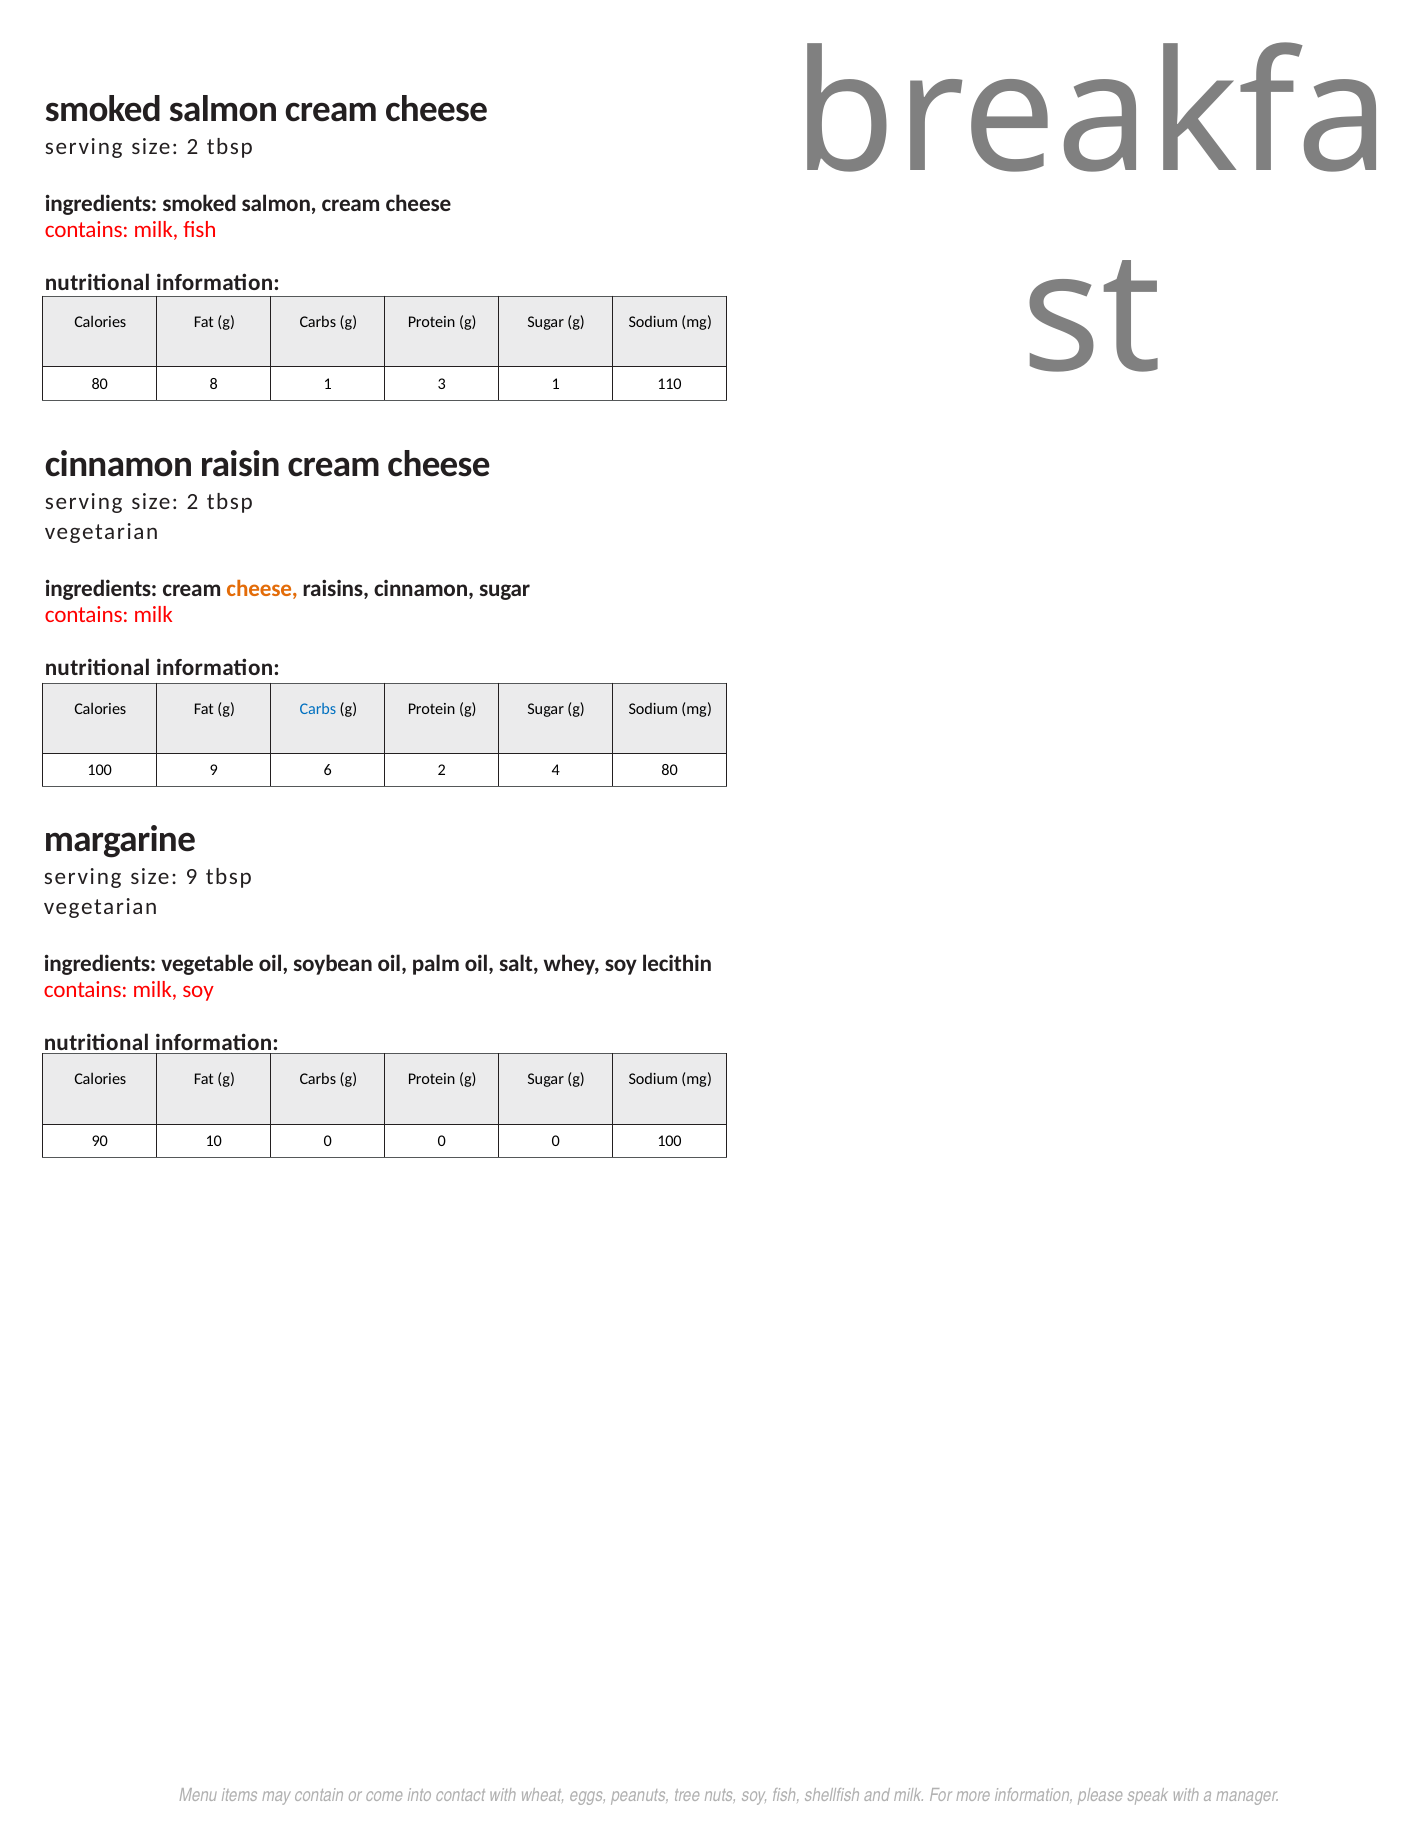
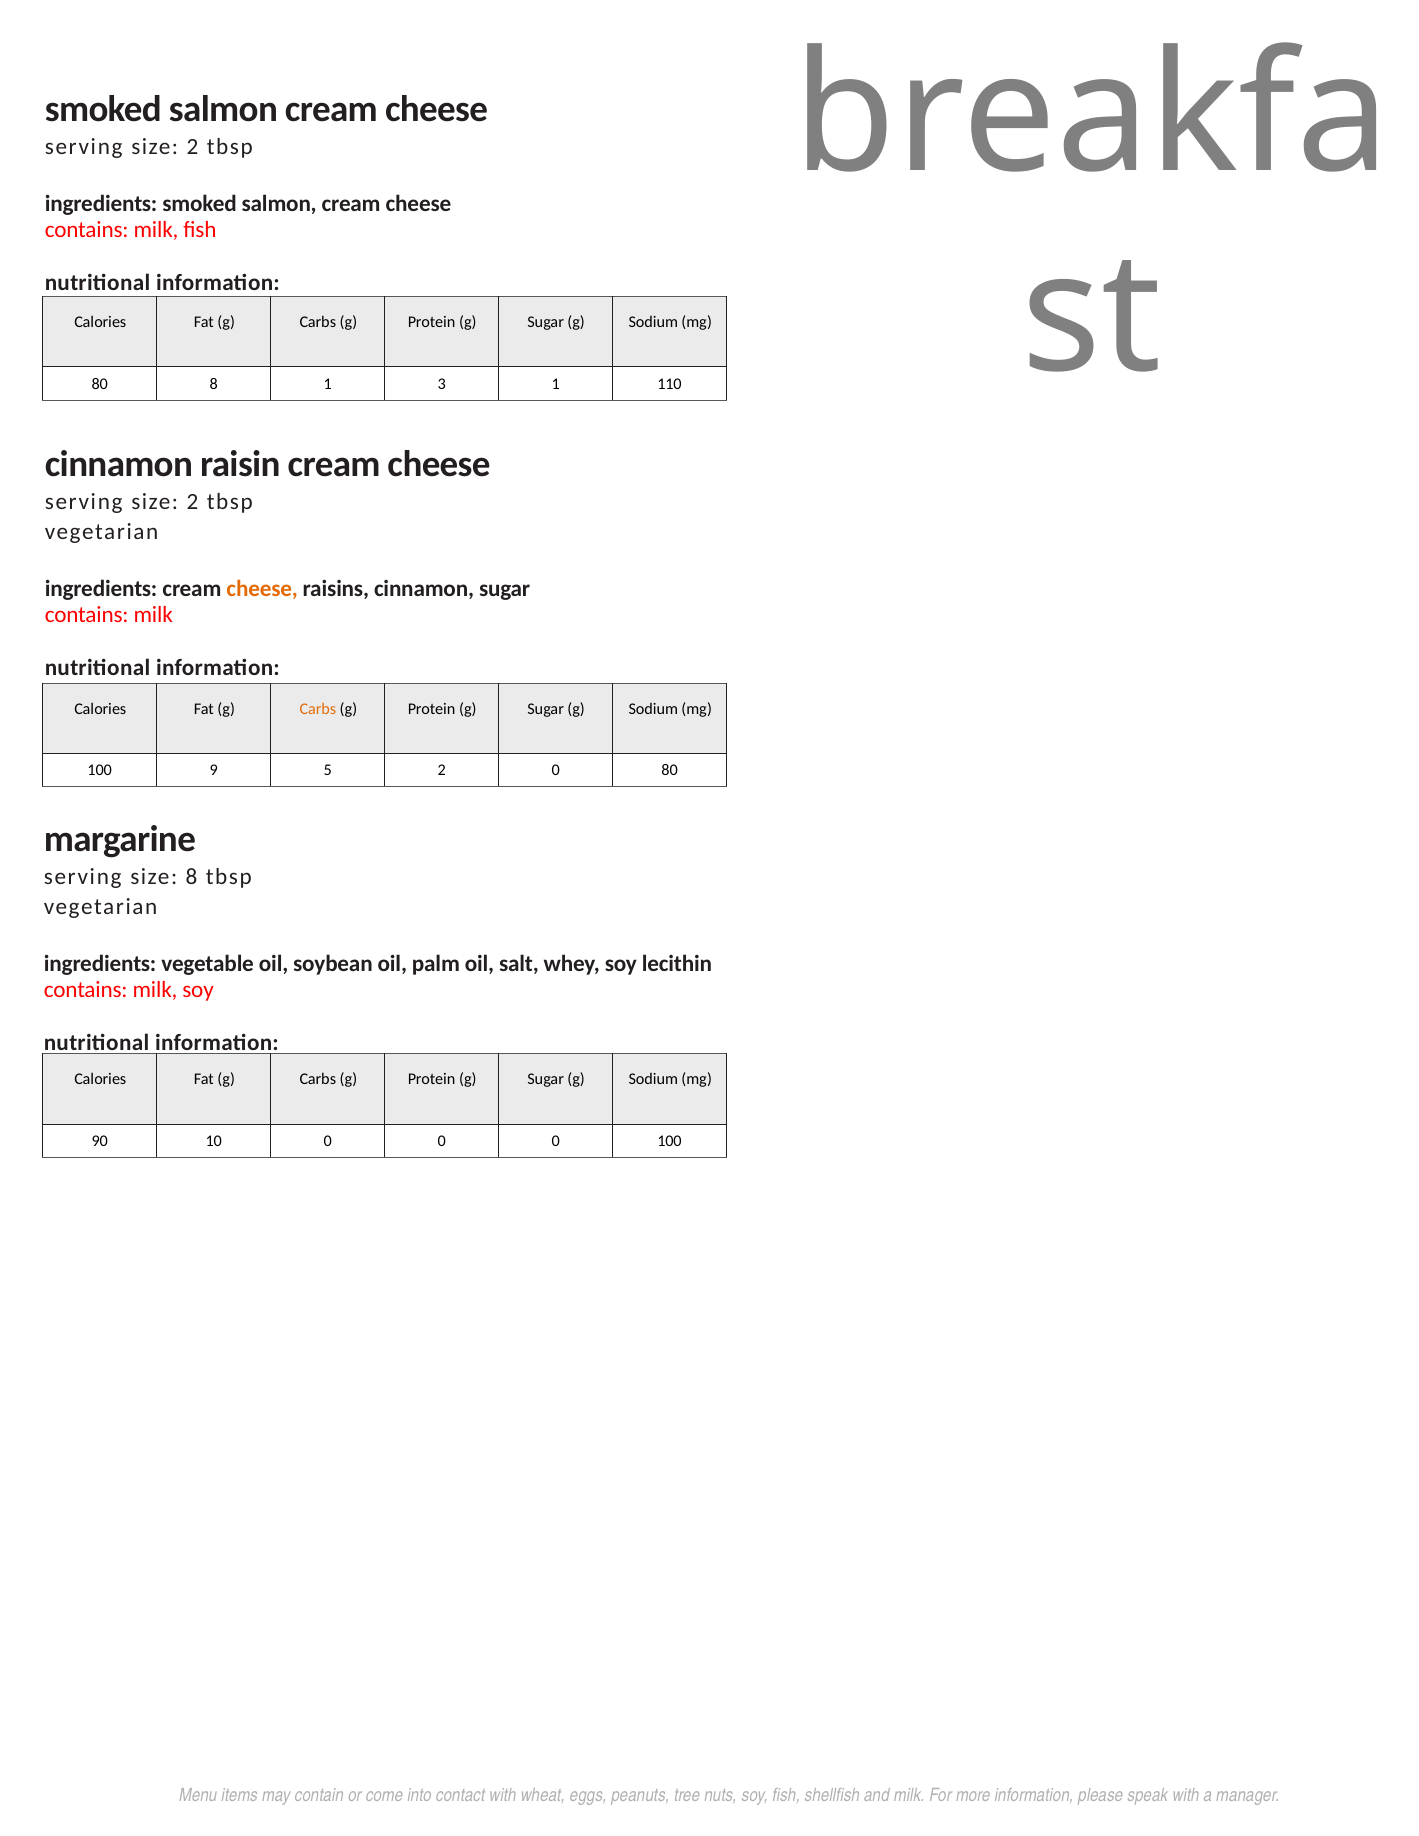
Carbs at (318, 709) colour: blue -> orange
6: 6 -> 5
2 4: 4 -> 0
size 9: 9 -> 8
